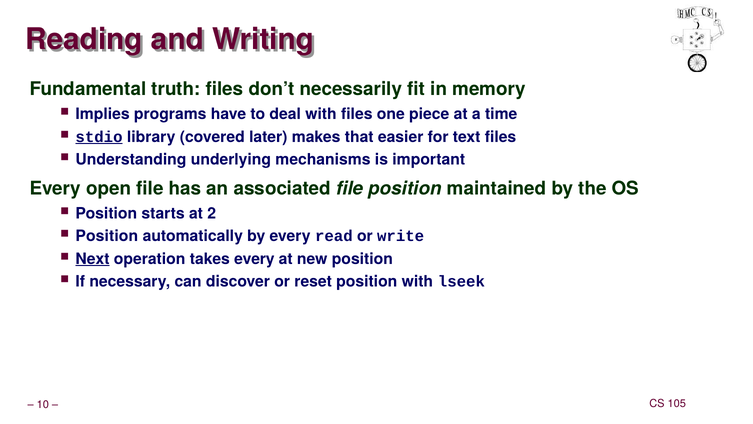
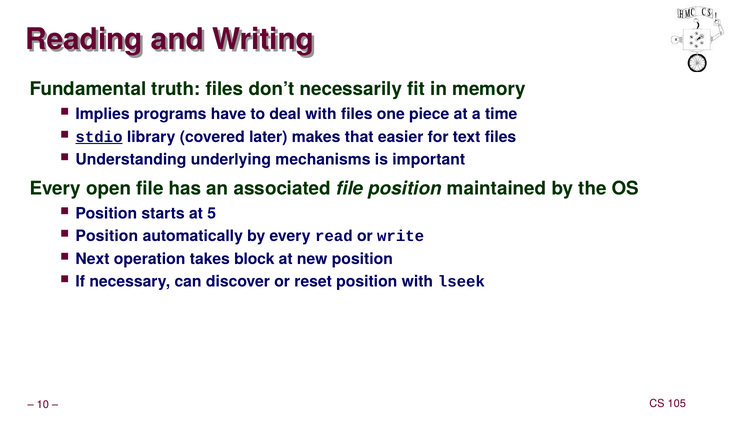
2: 2 -> 5
Next underline: present -> none
takes every: every -> block
